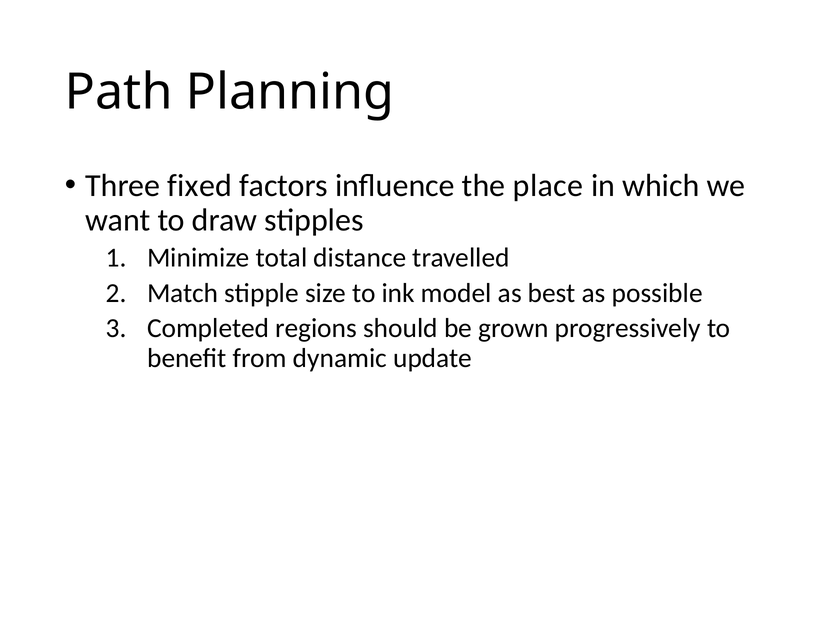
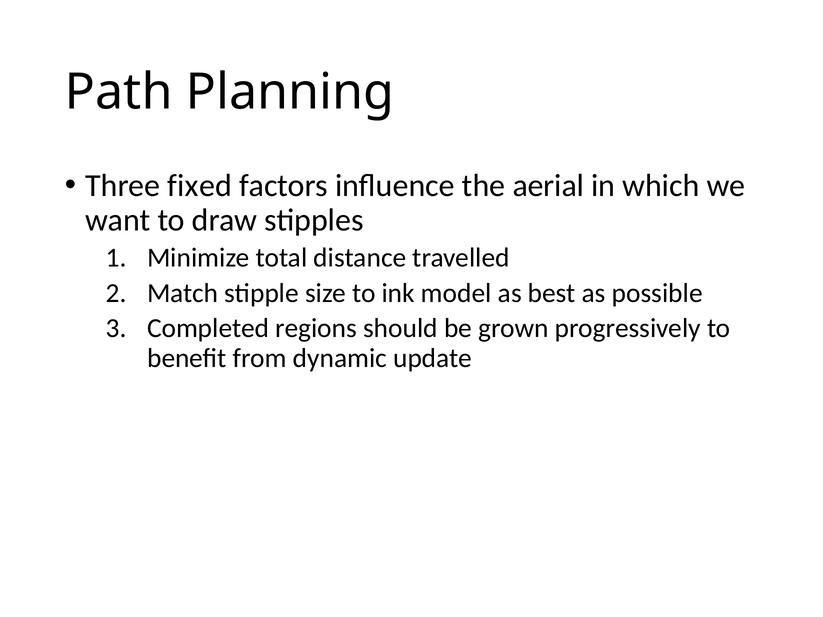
place: place -> aerial
